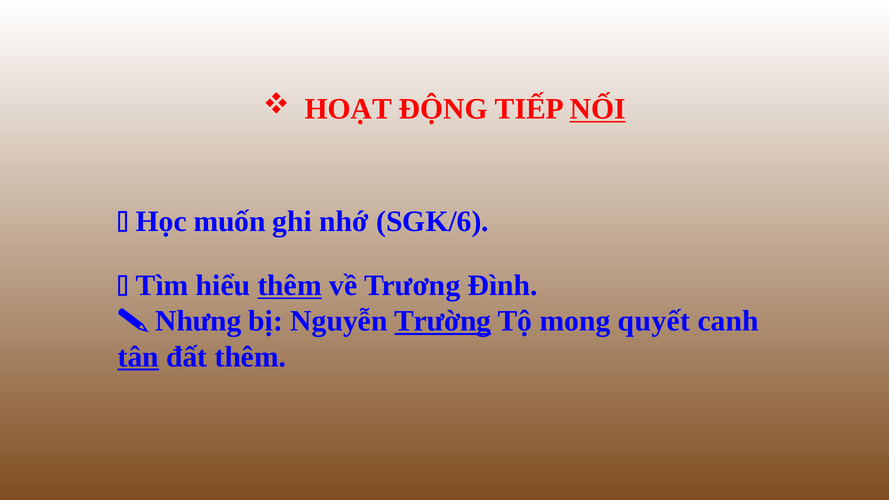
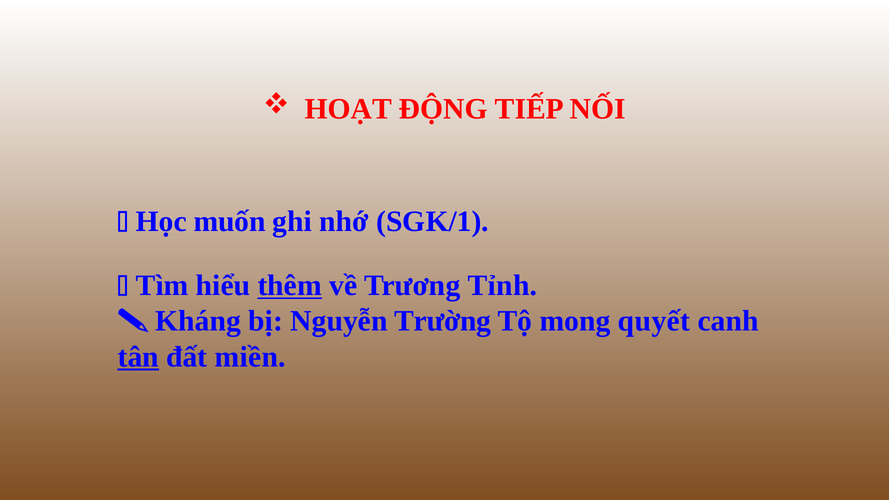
NỐI underline: present -> none
SGK/6: SGK/6 -> SGK/1
Đình: Đình -> Tỉnh
Nhưng: Nhưng -> Kháng
Trường underline: present -> none
đất thêm: thêm -> miền
